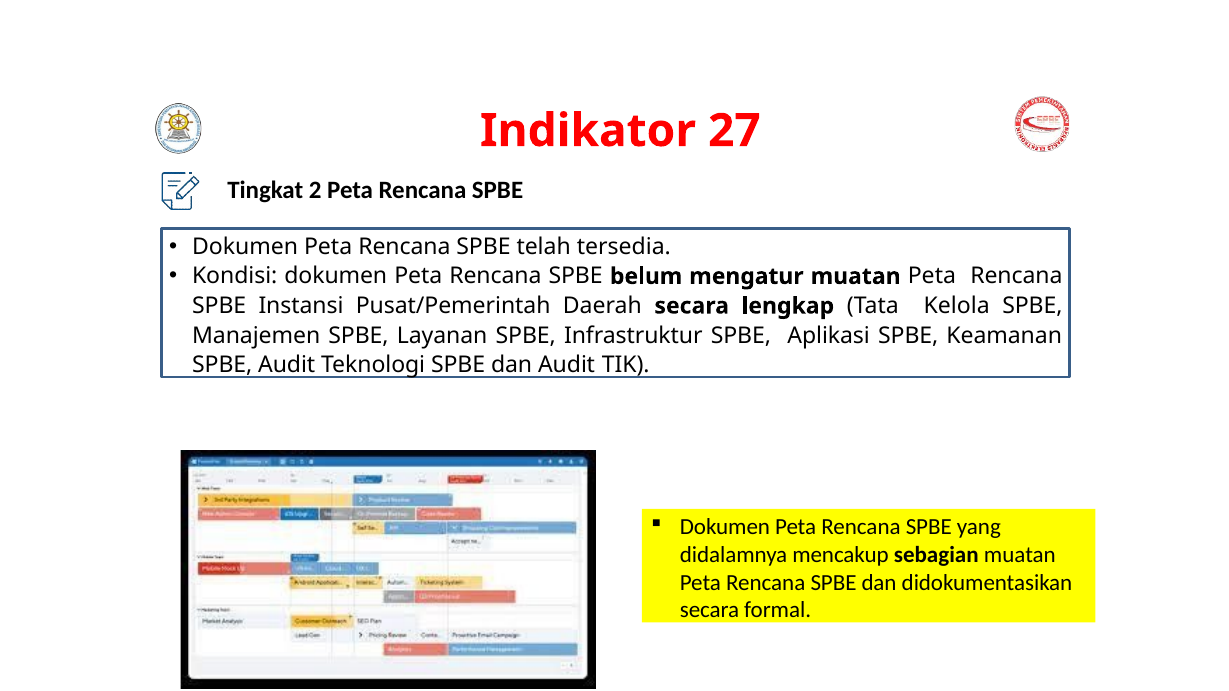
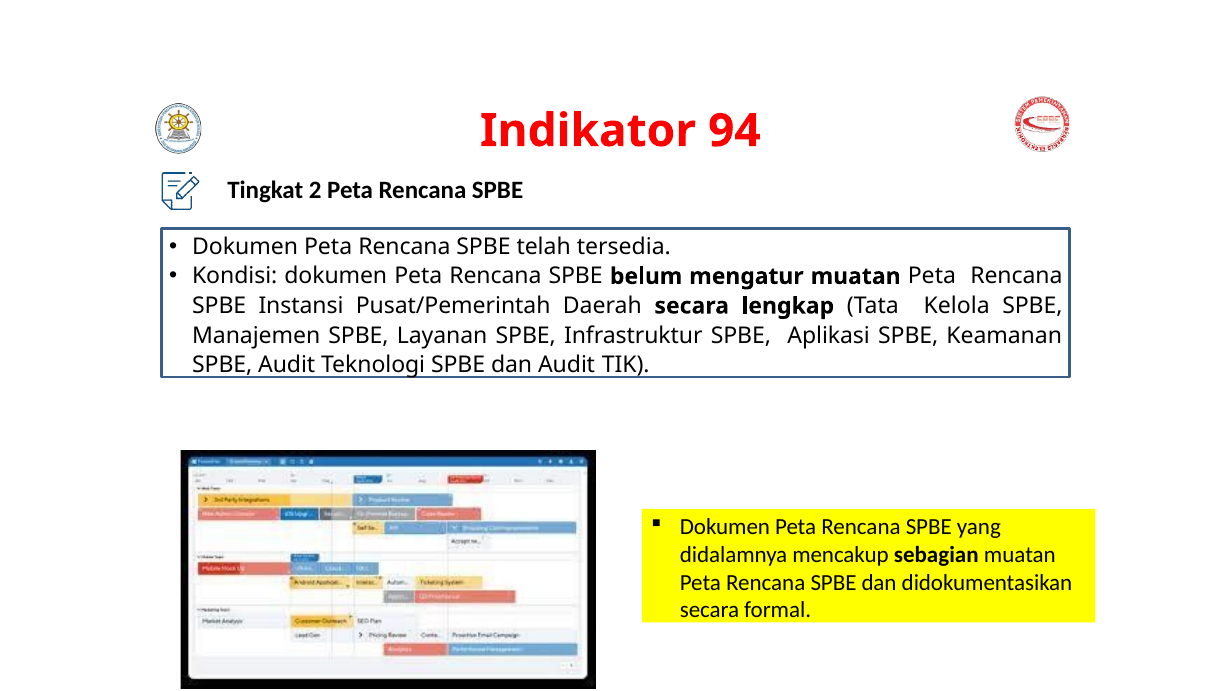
27: 27 -> 94
